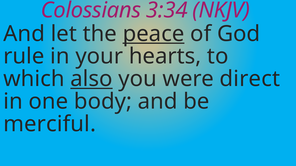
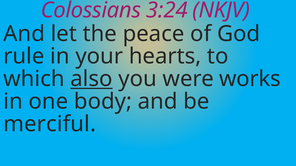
3:34: 3:34 -> 3:24
peace underline: present -> none
direct: direct -> works
